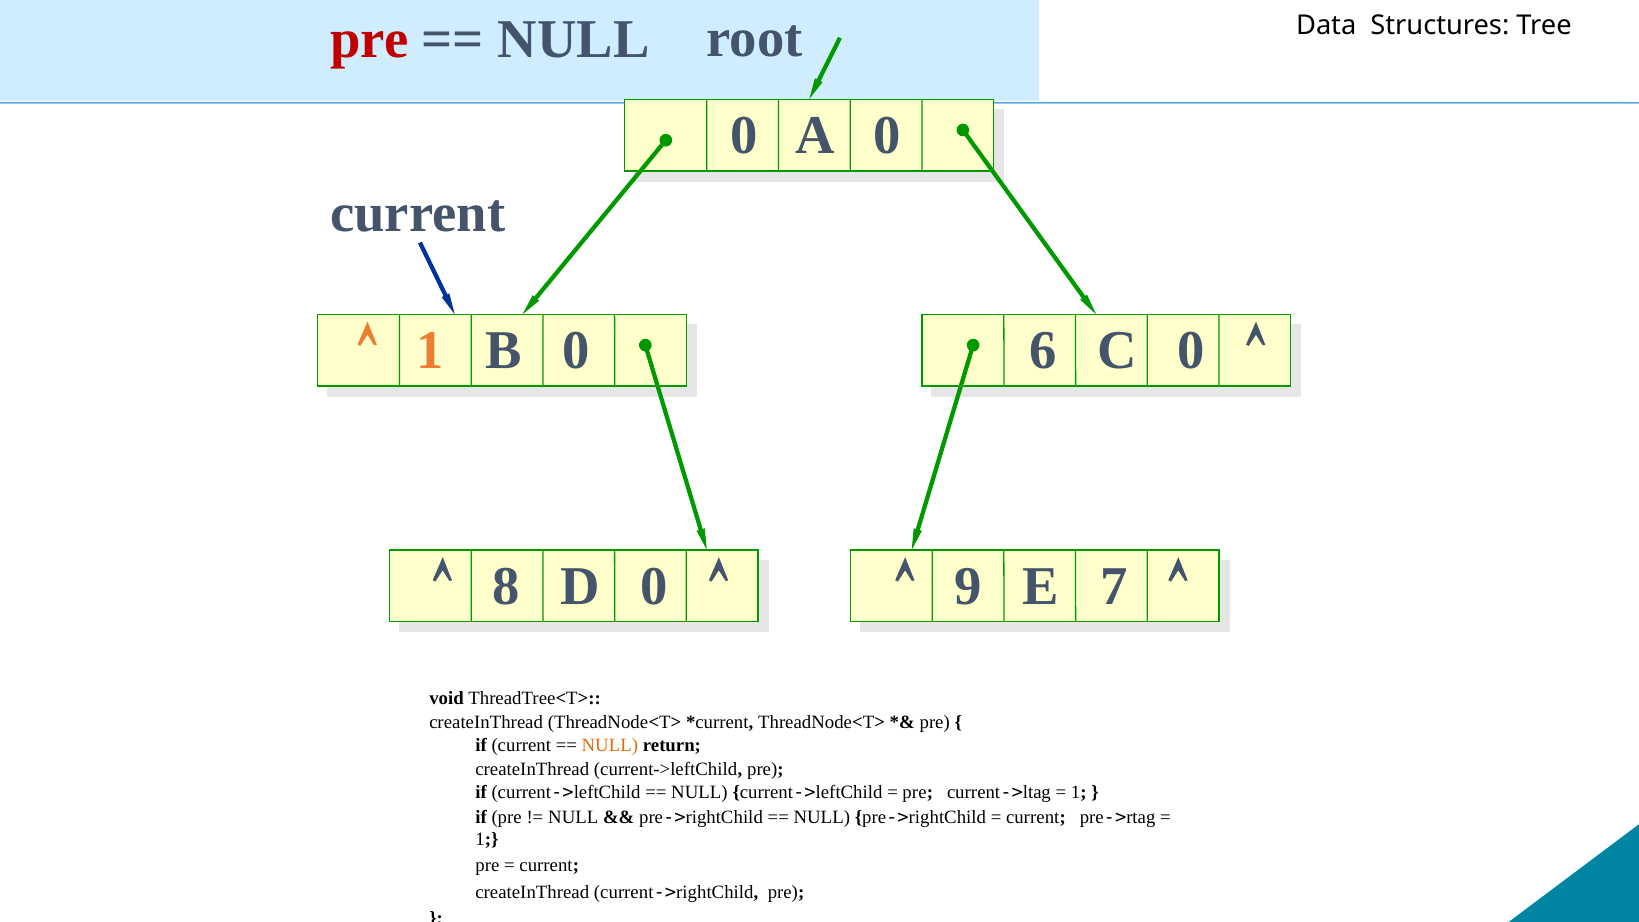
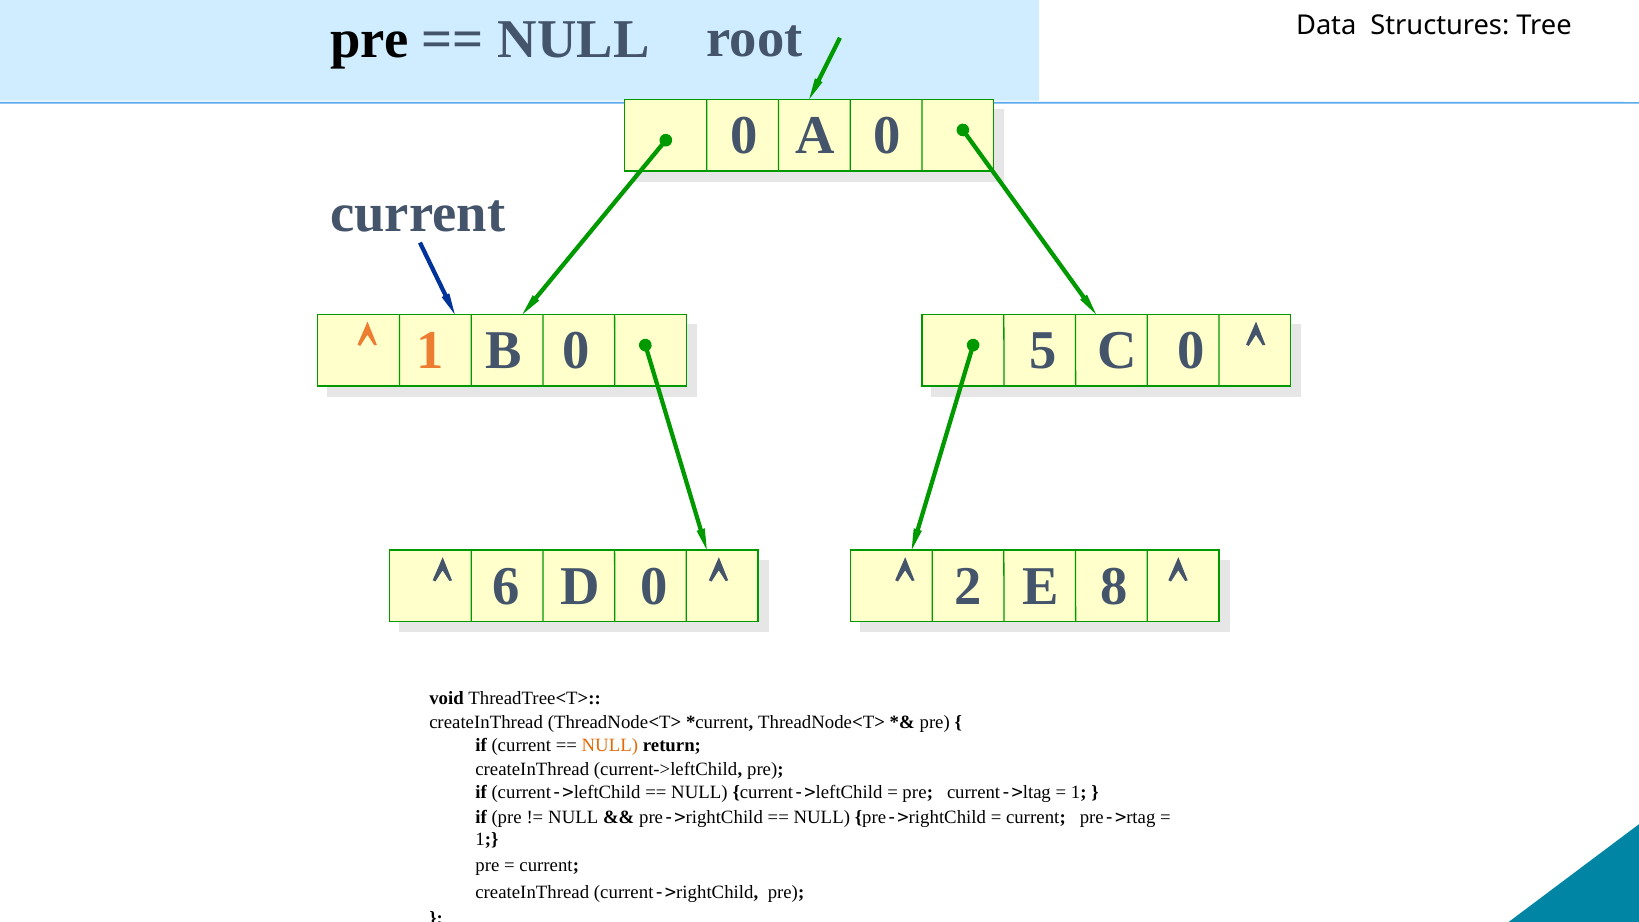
pre at (369, 40) colour: red -> black
6: 6 -> 5
8: 8 -> 6
9: 9 -> 2
7: 7 -> 8
